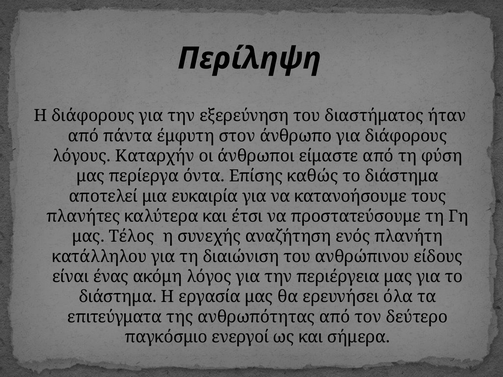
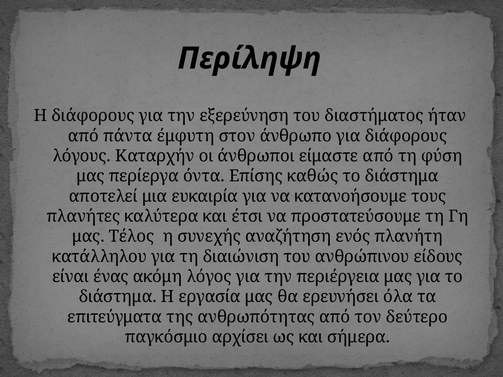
ενεργοί: ενεργοί -> αρχίσει
